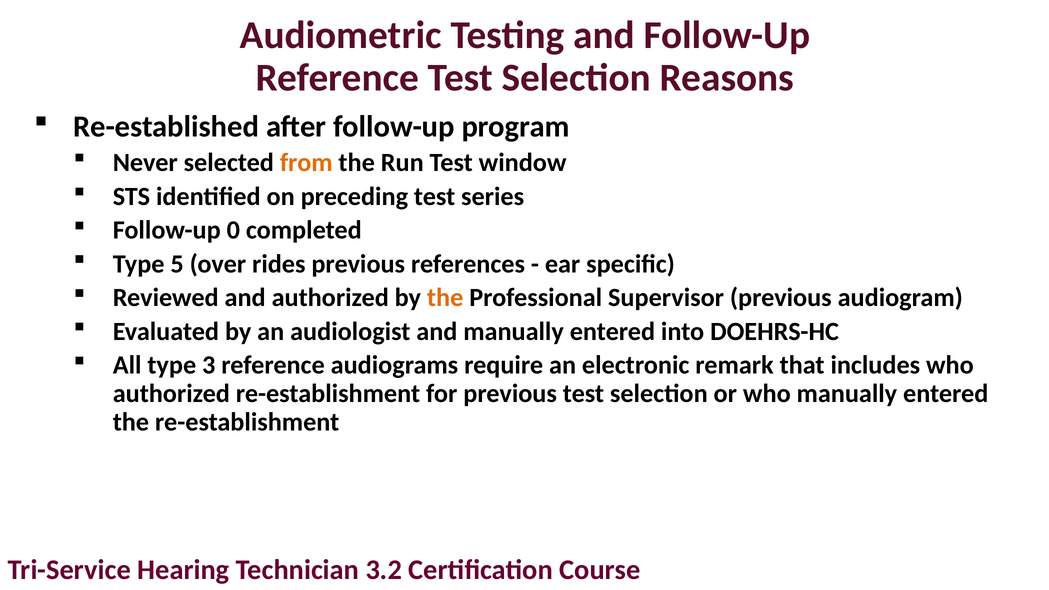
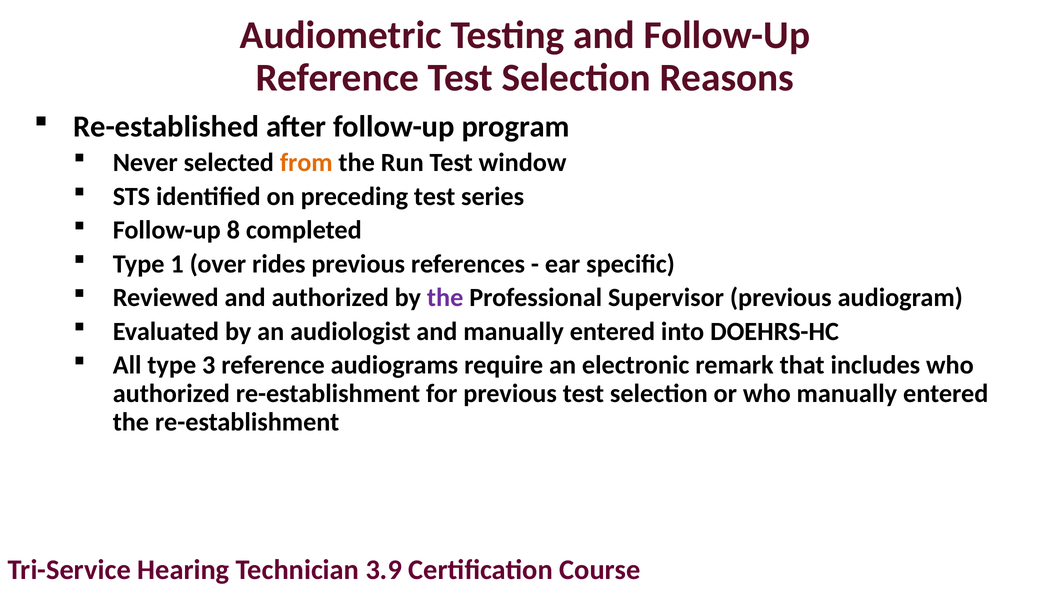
0: 0 -> 8
5: 5 -> 1
the at (445, 298) colour: orange -> purple
3.2: 3.2 -> 3.9
